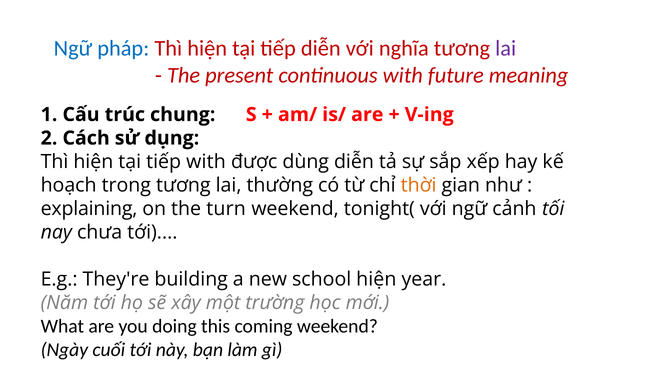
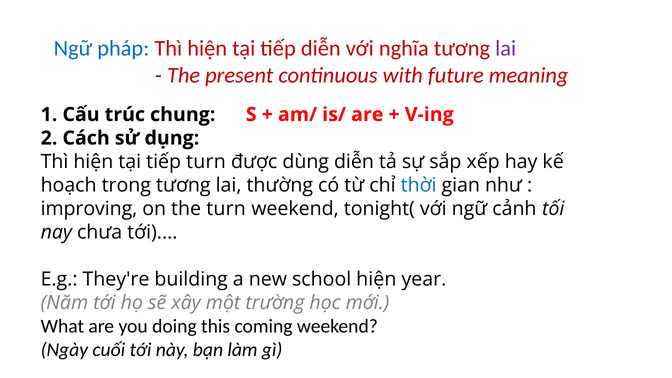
tiếp with: with -> turn
thời colour: orange -> blue
explaining: explaining -> improving
